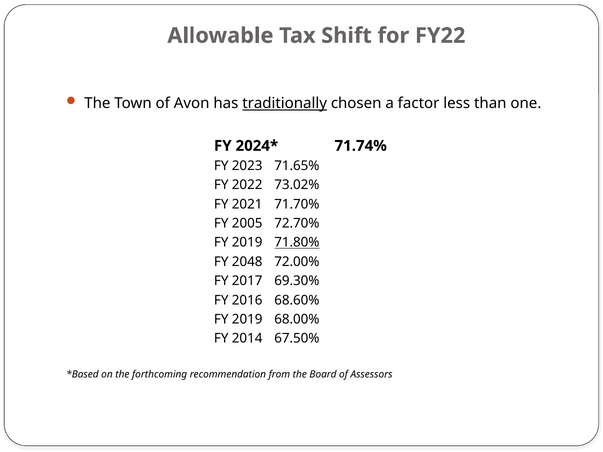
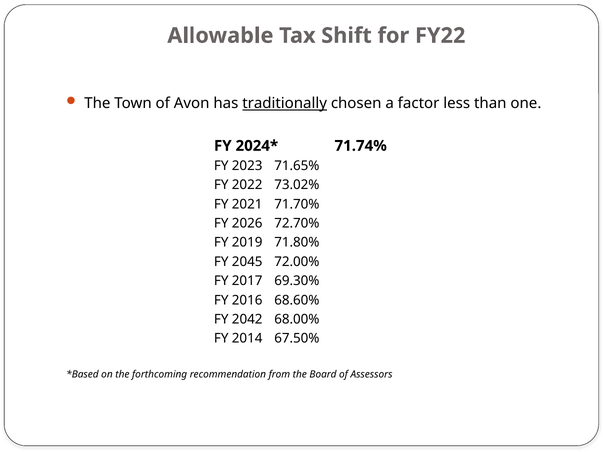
2005: 2005 -> 2026
71.80% underline: present -> none
2048: 2048 -> 2045
2019 at (247, 319): 2019 -> 2042
